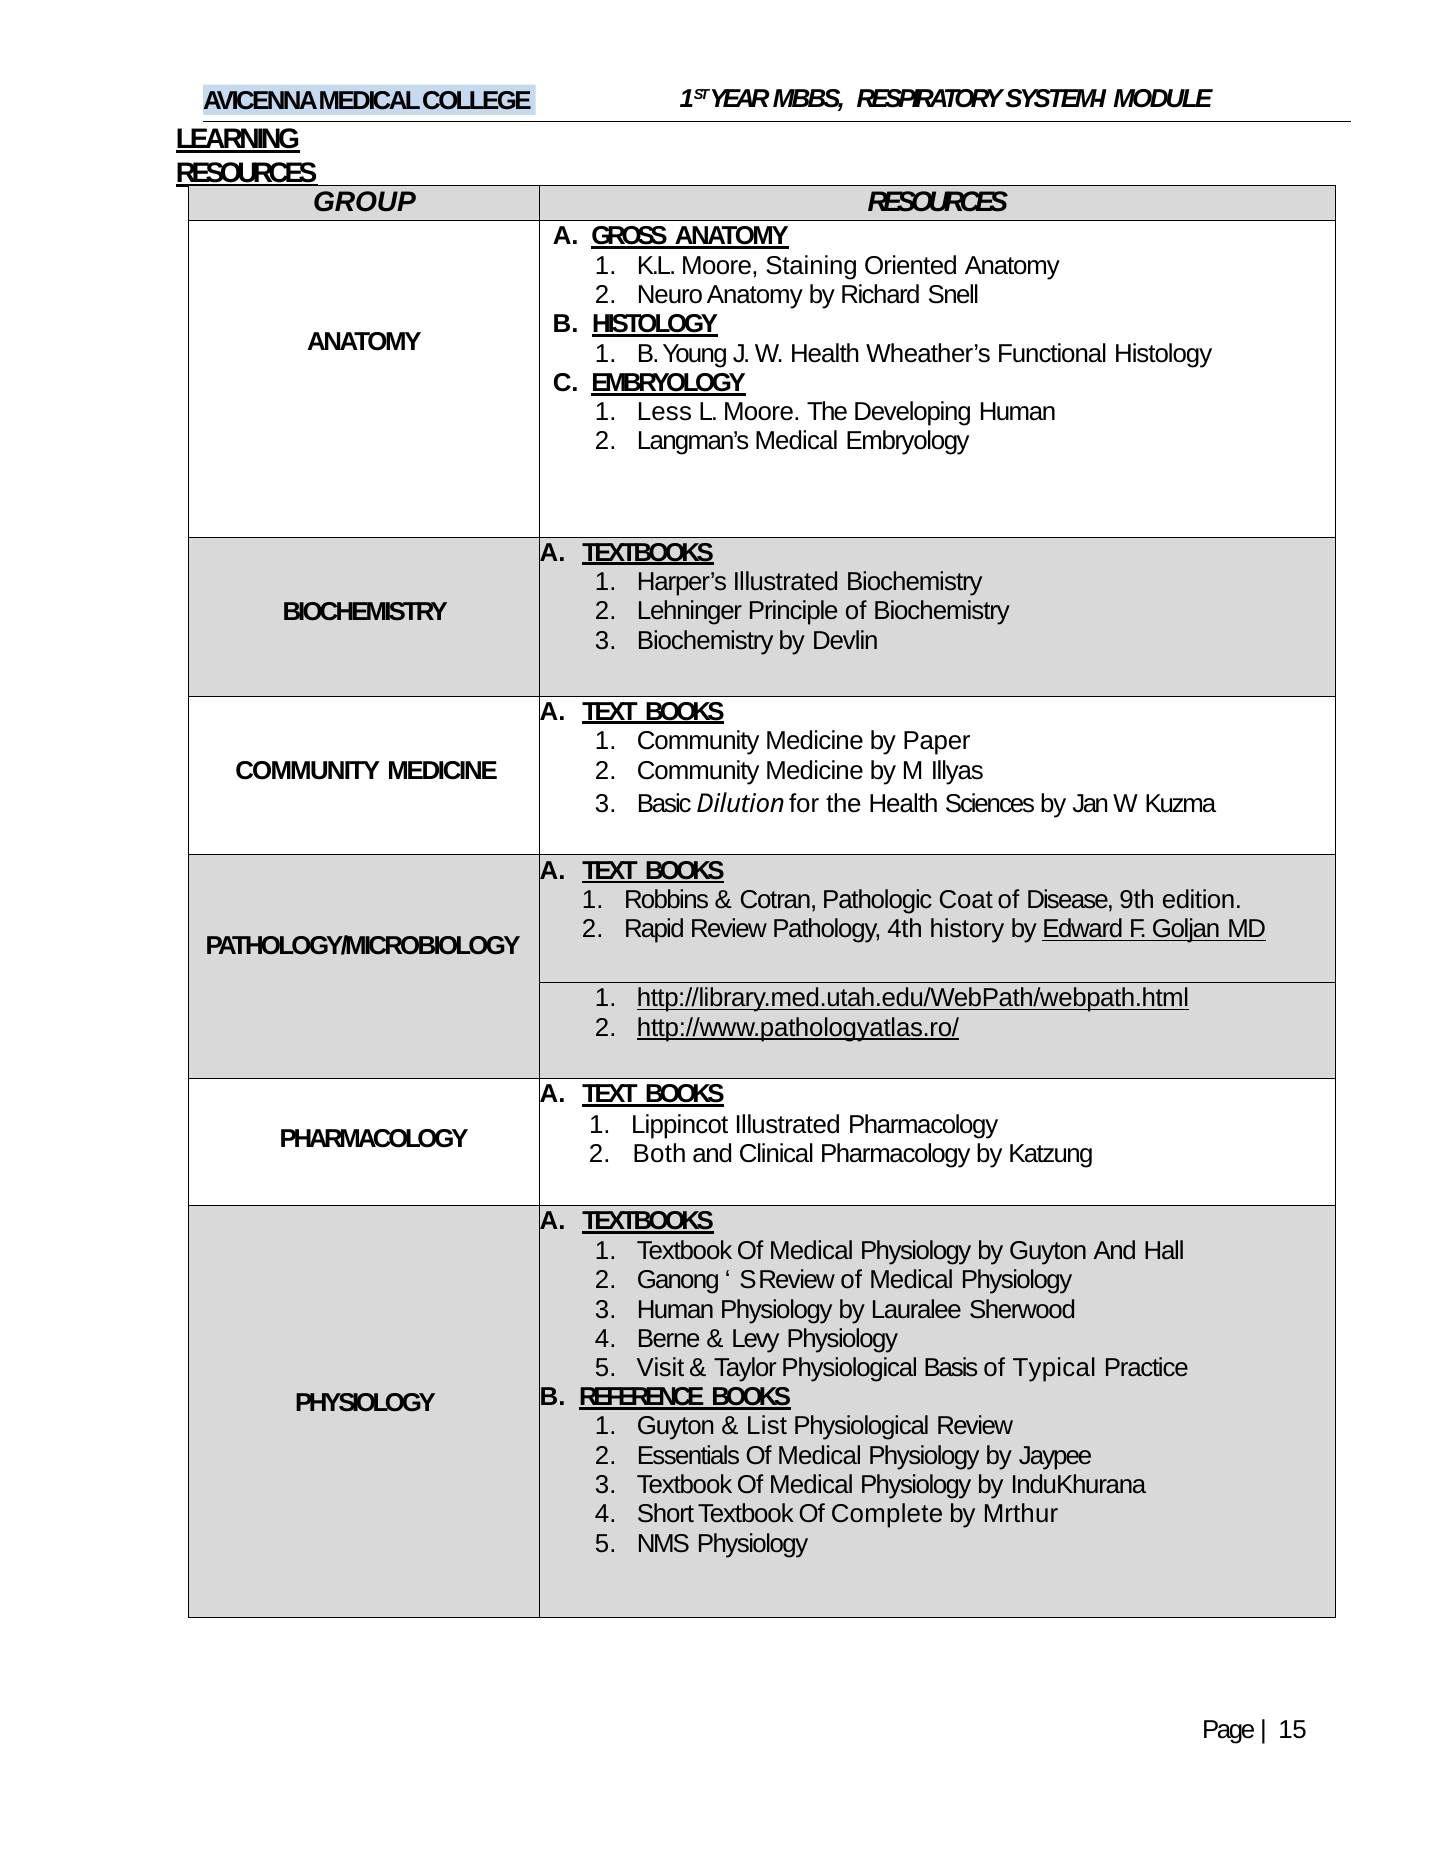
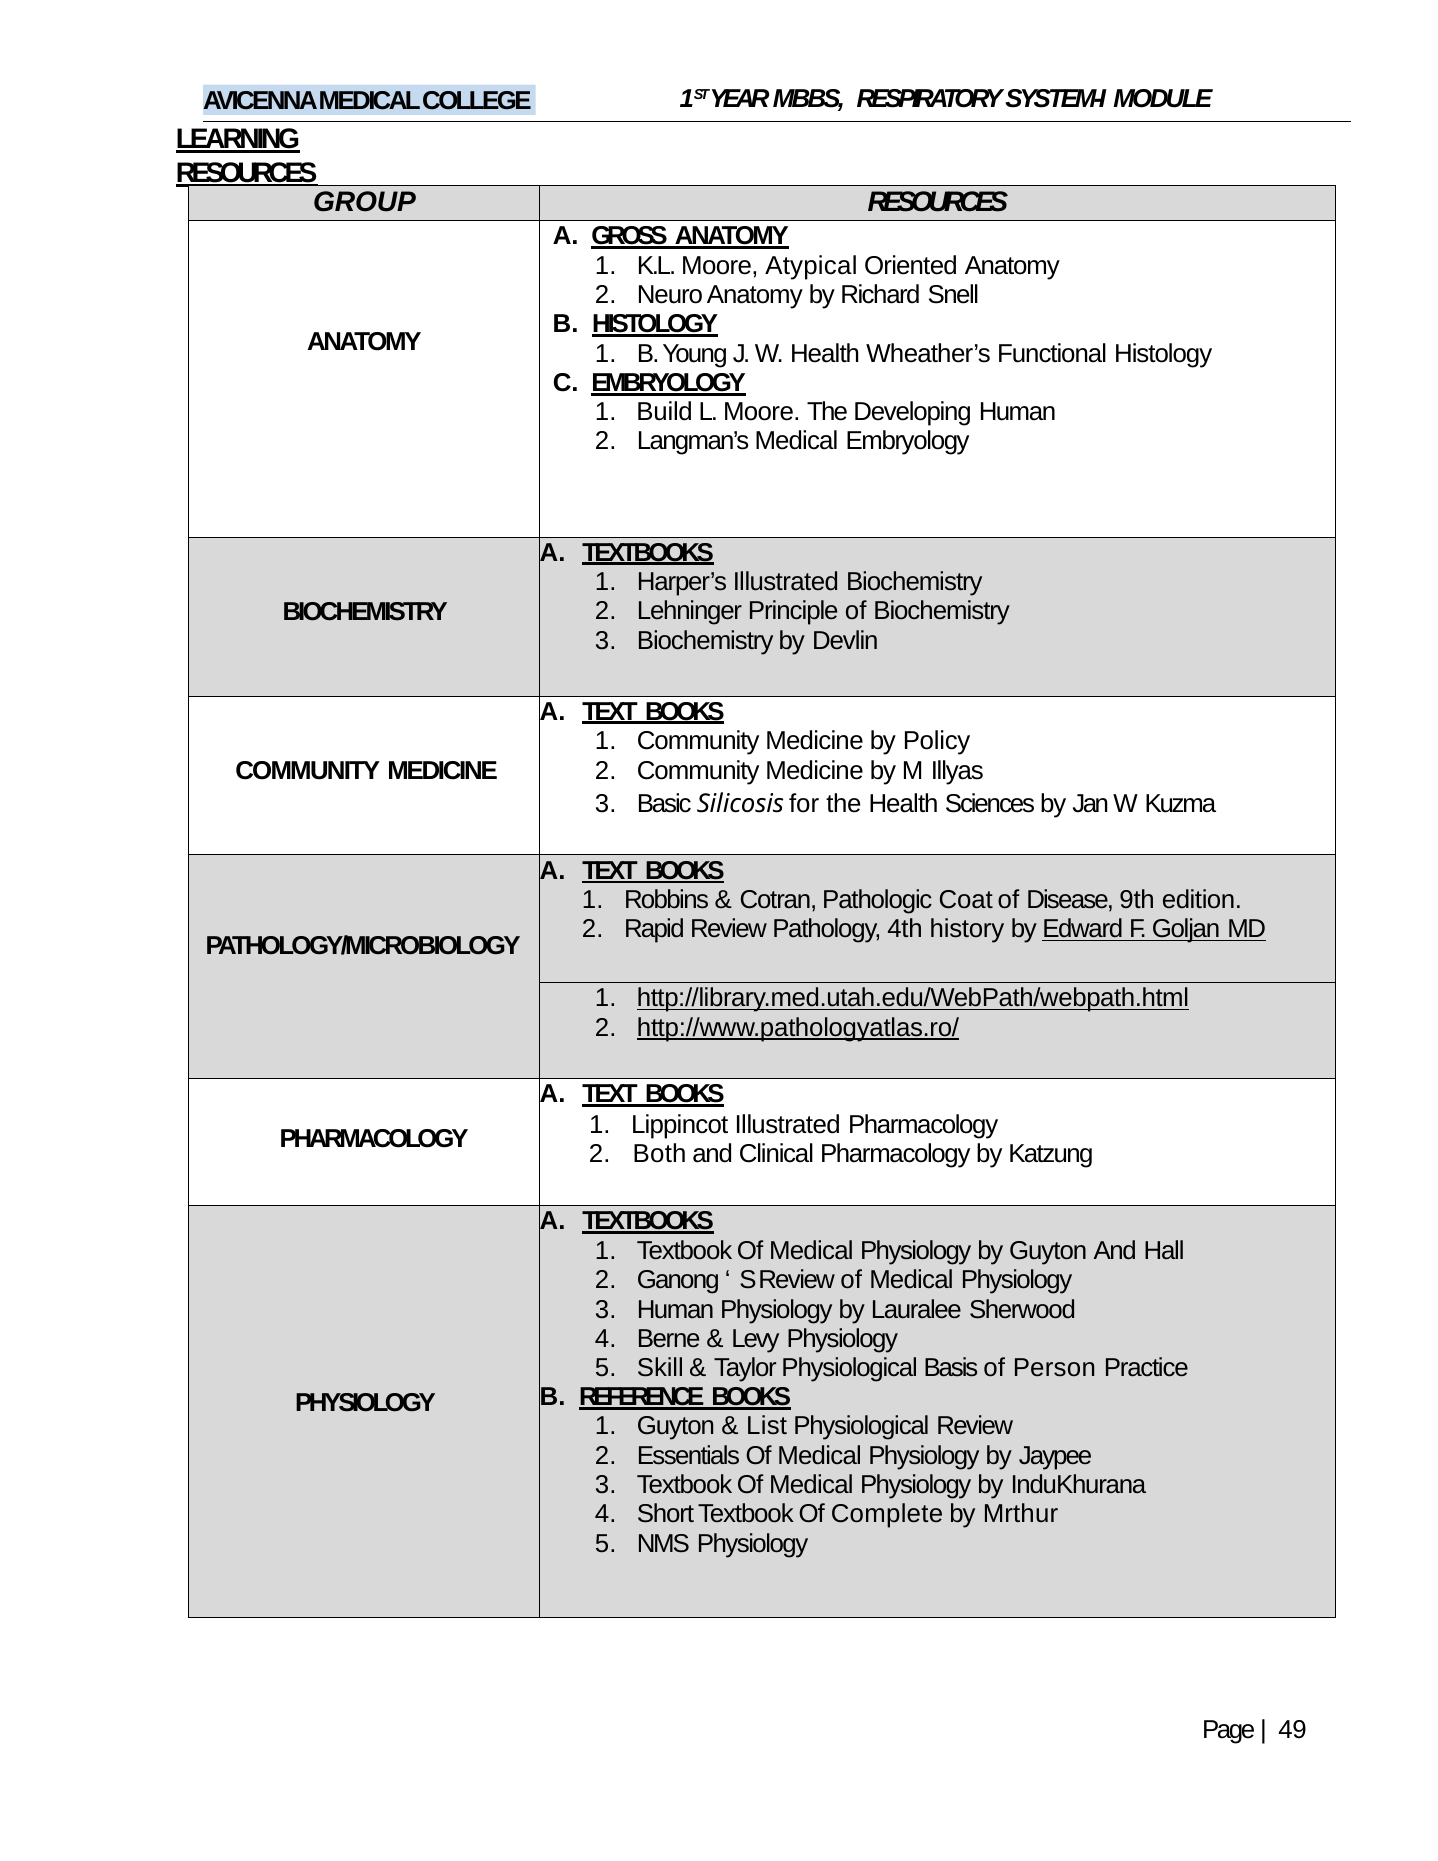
Staining: Staining -> Atypical
Less: Less -> Build
Paper: Paper -> Policy
Dilution: Dilution -> Silicosis
Visit: Visit -> Skill
Typical: Typical -> Person
15: 15 -> 49
